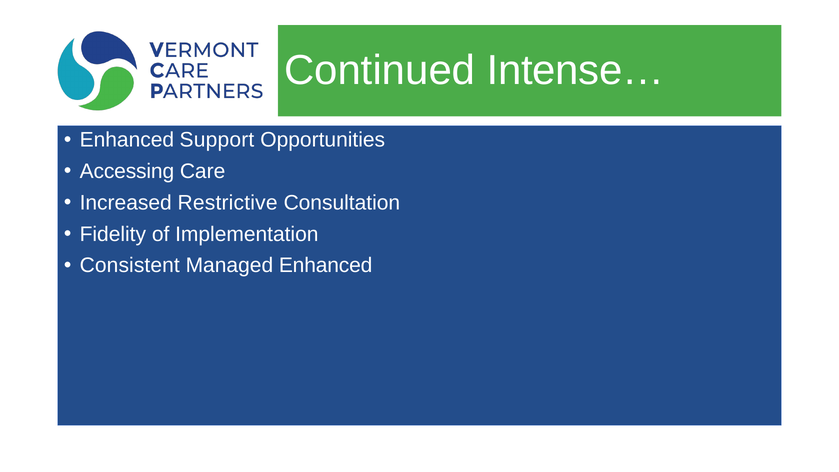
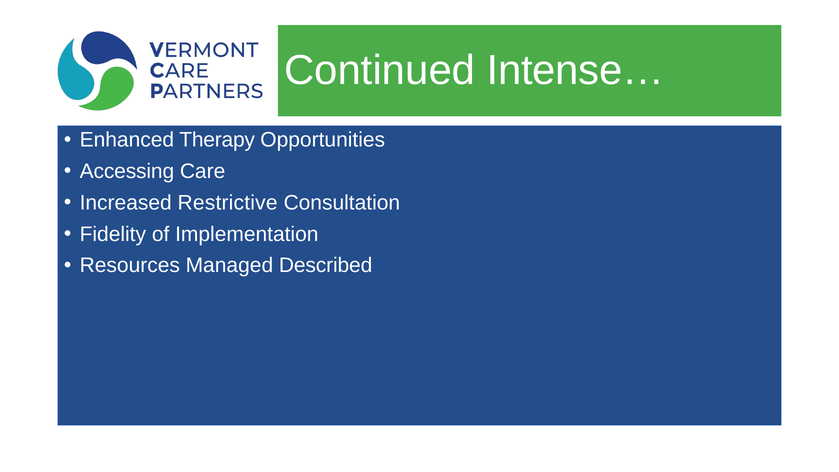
Support: Support -> Therapy
Consistent: Consistent -> Resources
Managed Enhanced: Enhanced -> Described
